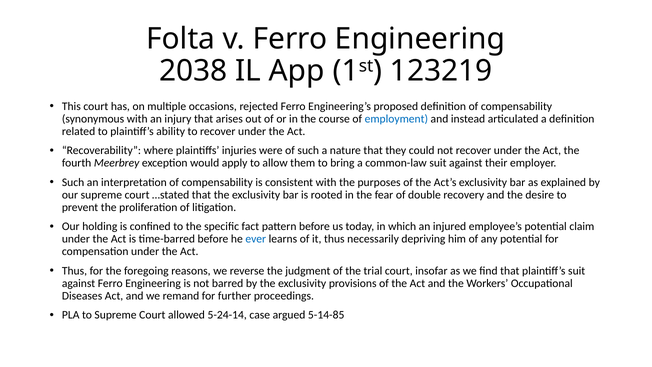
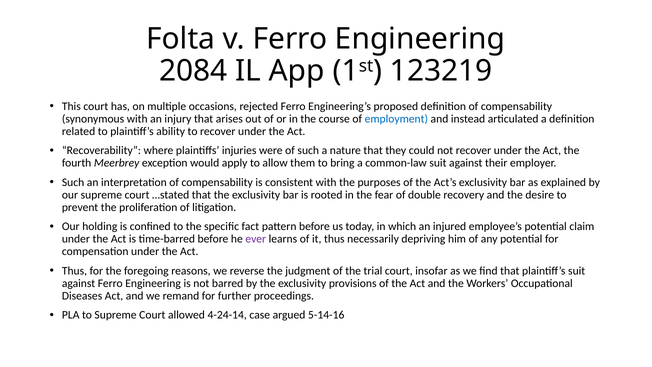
2038: 2038 -> 2084
ever colour: blue -> purple
5-24-14: 5-24-14 -> 4-24-14
5-14-85: 5-14-85 -> 5-14-16
